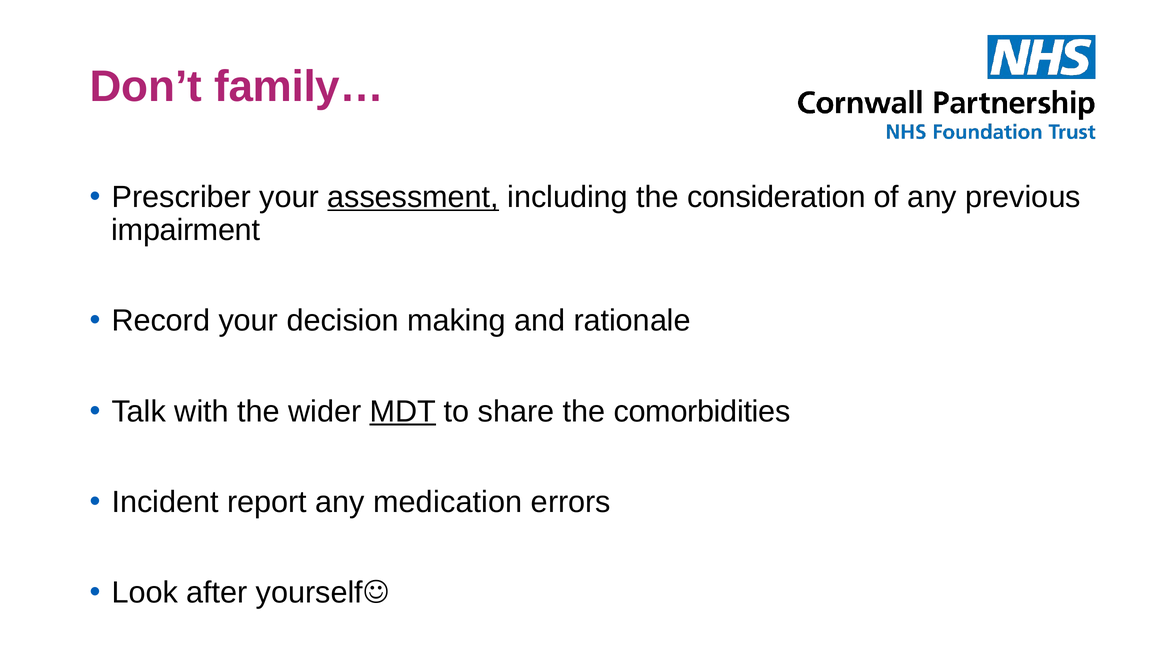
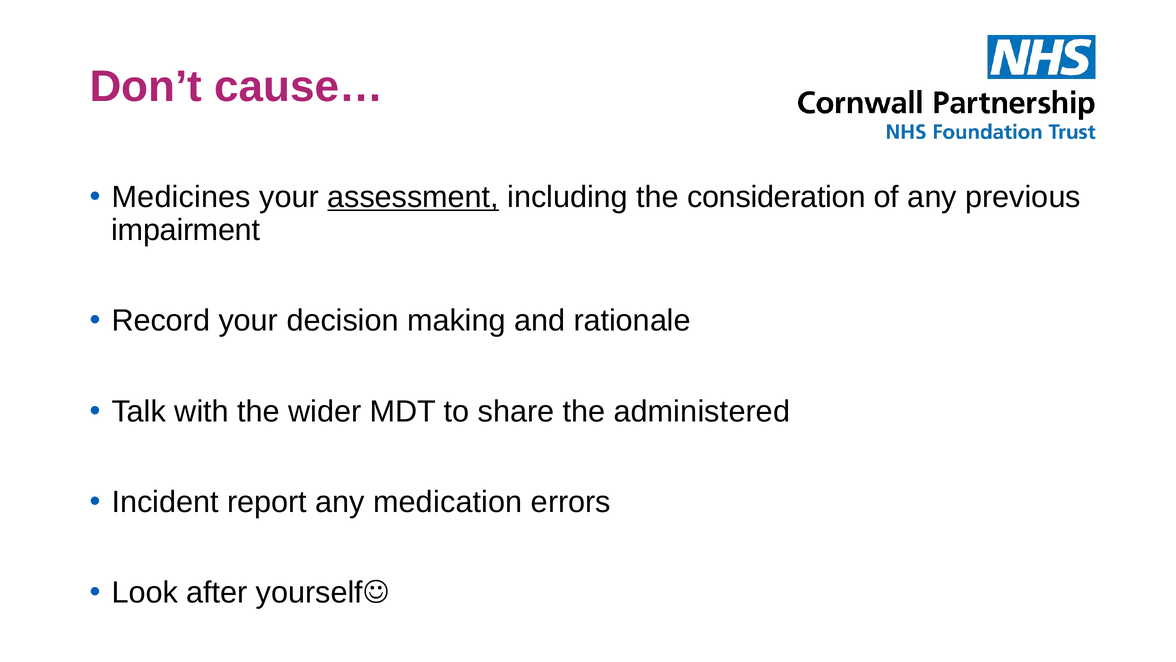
family…: family… -> cause…
Prescriber: Prescriber -> Medicines
MDT underline: present -> none
comorbidities: comorbidities -> administered
